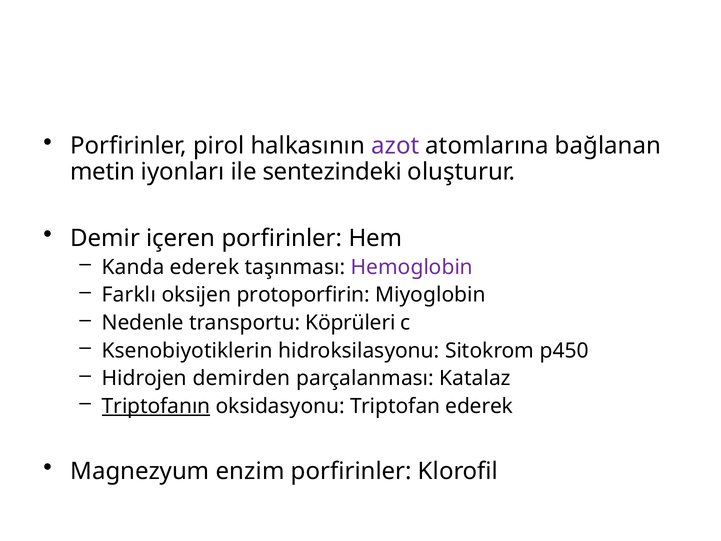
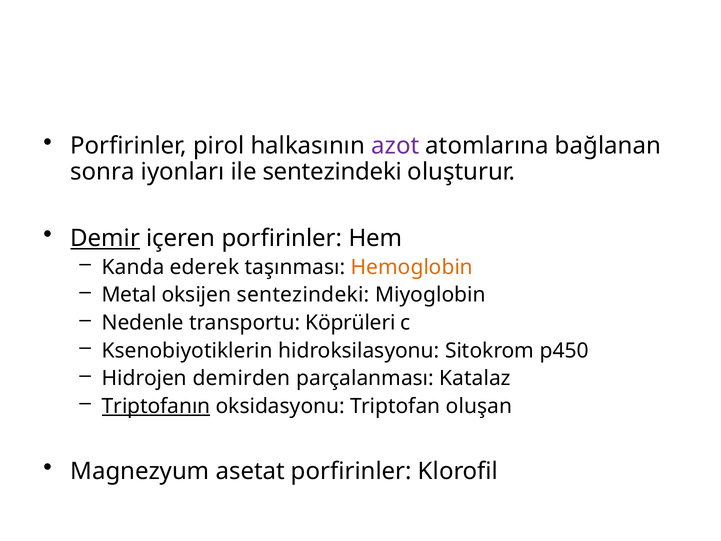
metin: metin -> sonra
Demir underline: none -> present
Hemoglobin colour: purple -> orange
Farklı: Farklı -> Metal
oksijen protoporfirin: protoporfirin -> sentezindeki
Triptofan ederek: ederek -> oluşan
enzim: enzim -> asetat
